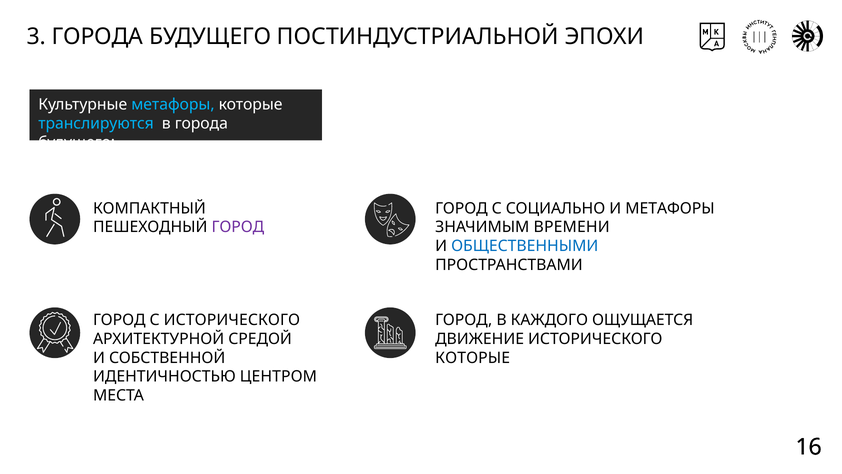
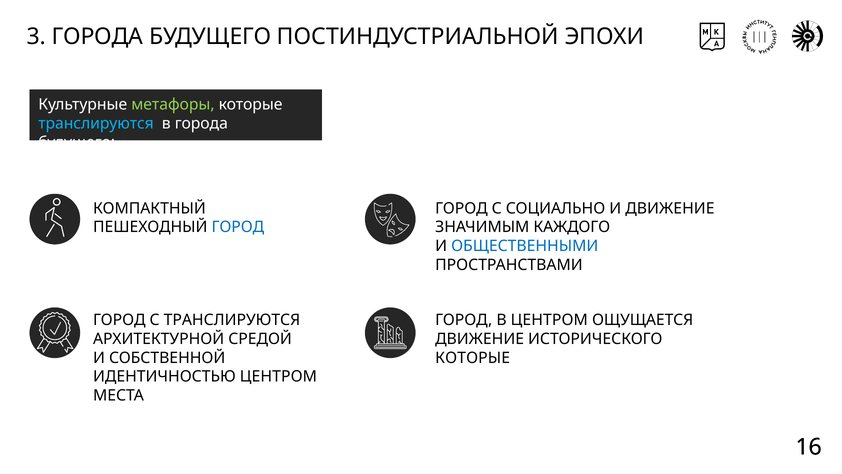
метафоры at (173, 105) colour: light blue -> light green
И МЕТАФОРЫ: МЕТАФОРЫ -> ДВИЖЕНИЕ
ГОРОД at (238, 227) colour: purple -> blue
ВРЕМЕНИ: ВРЕМЕНИ -> КАЖДОГО
С ИСТОРИЧЕСКОГО: ИСТОРИЧЕСКОГО -> ТРАНСЛИРУЮТСЯ
В КАЖДОГО: КАЖДОГО -> ЦЕНТРОМ
